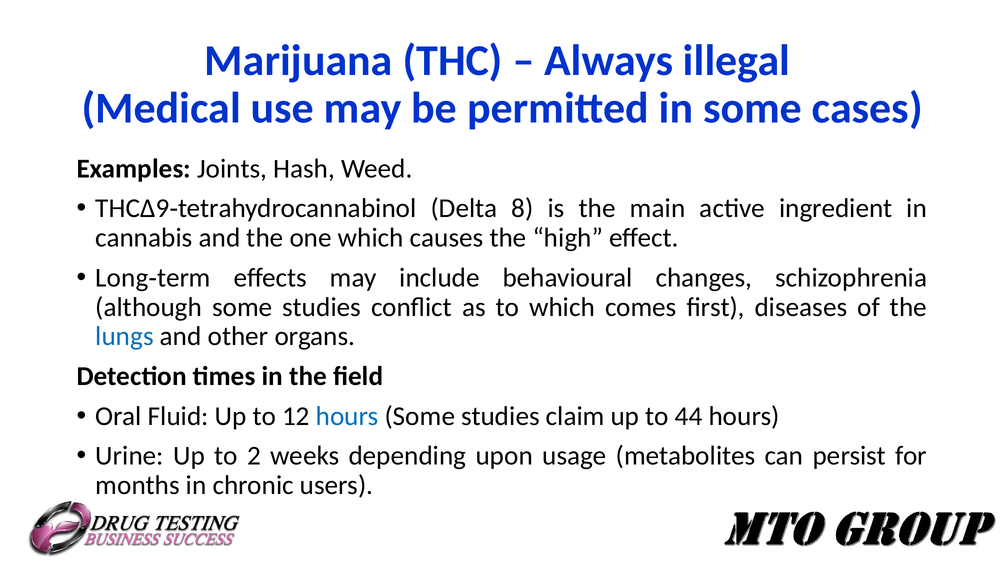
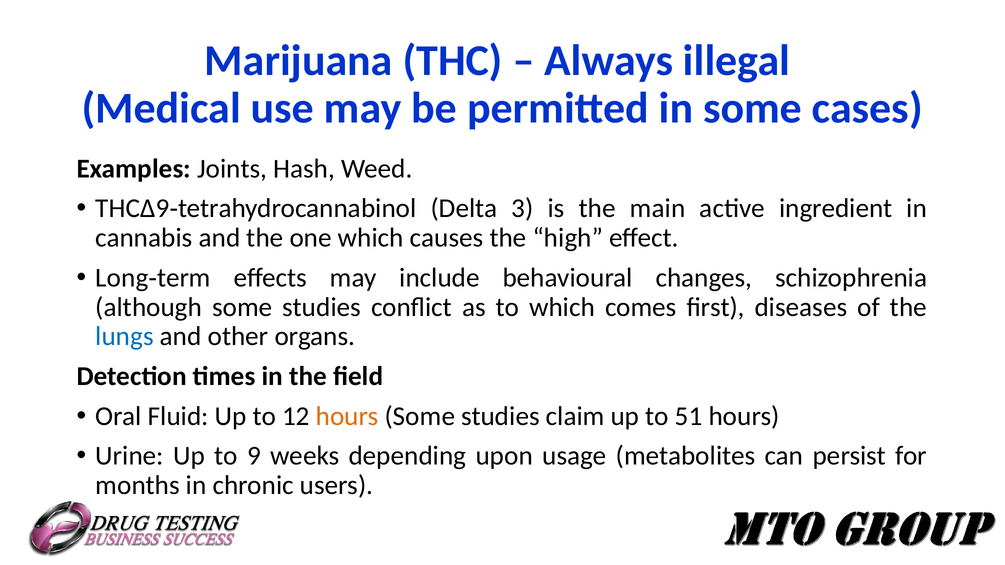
8: 8 -> 3
hours at (347, 416) colour: blue -> orange
44: 44 -> 51
2: 2 -> 9
